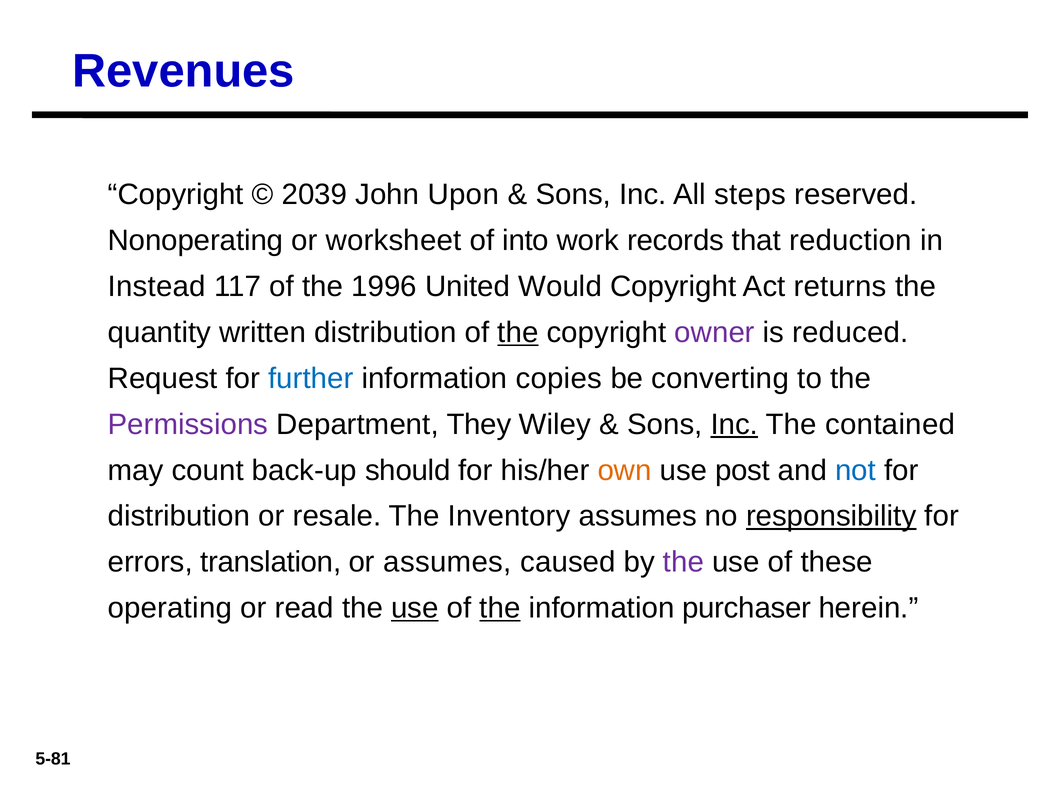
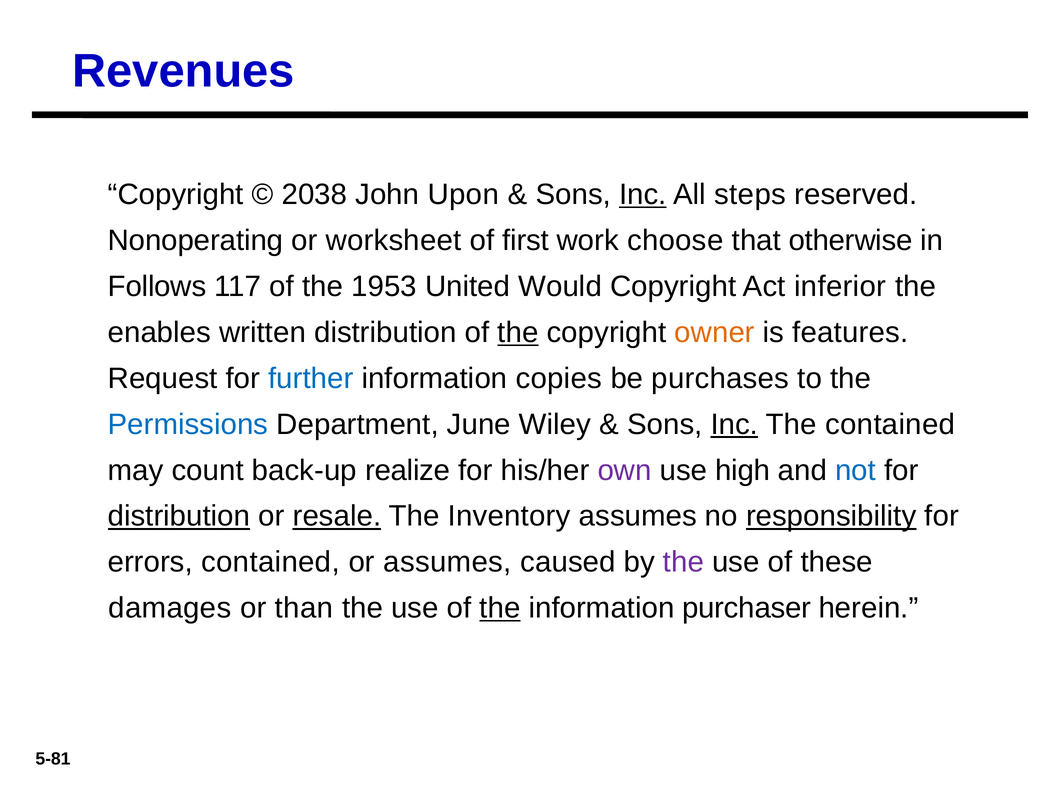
2039: 2039 -> 2038
Inc at (643, 195) underline: none -> present
into: into -> first
records: records -> choose
reduction: reduction -> otherwise
Instead: Instead -> Follows
1996: 1996 -> 1953
returns: returns -> inferior
quantity: quantity -> enables
owner colour: purple -> orange
reduced: reduced -> features
converting: converting -> purchases
Permissions colour: purple -> blue
They: They -> June
should: should -> realize
own colour: orange -> purple
post: post -> high
distribution at (179, 516) underline: none -> present
resale underline: none -> present
errors translation: translation -> contained
operating: operating -> damages
read: read -> than
use at (415, 608) underline: present -> none
